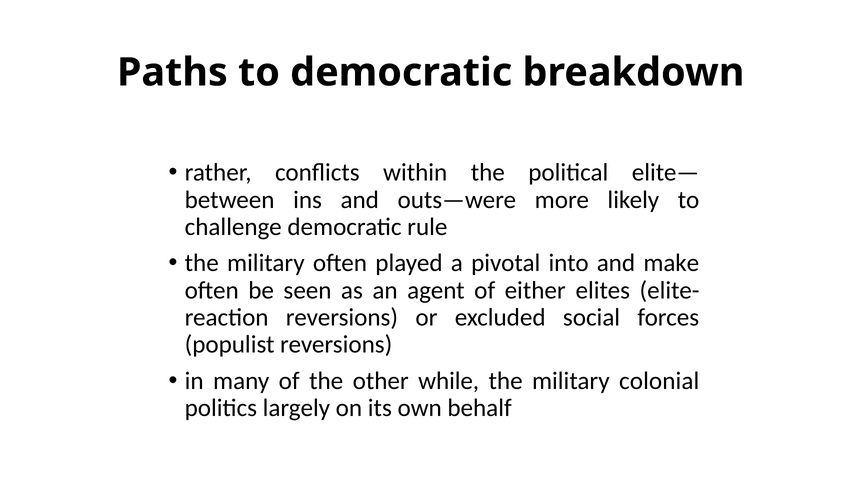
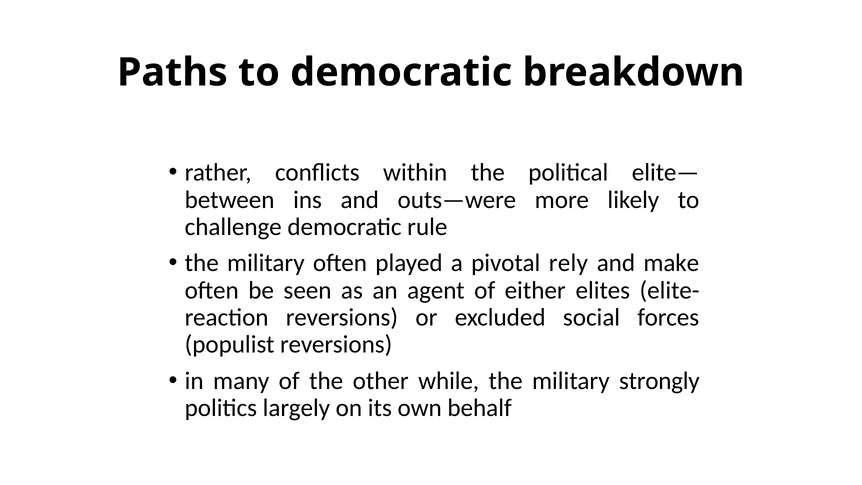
into: into -> rely
colonial: colonial -> strongly
